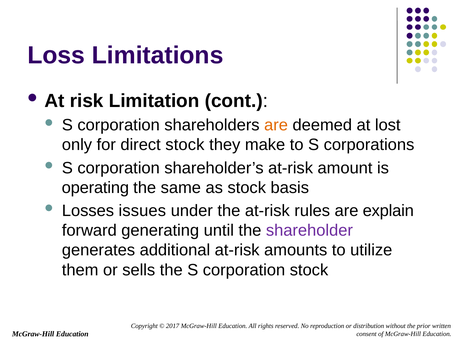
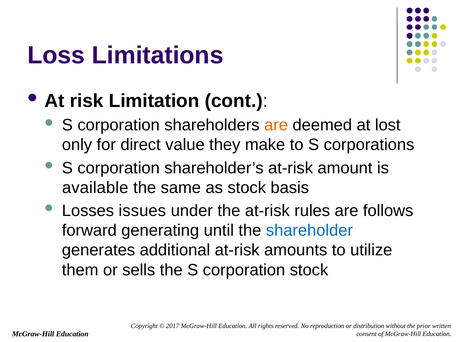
direct stock: stock -> value
operating: operating -> available
explain: explain -> follows
shareholder colour: purple -> blue
